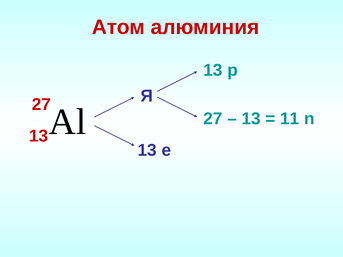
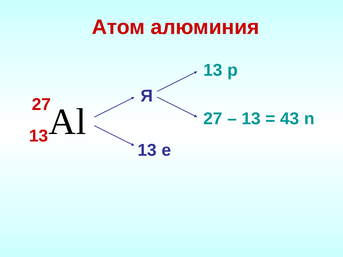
11: 11 -> 43
